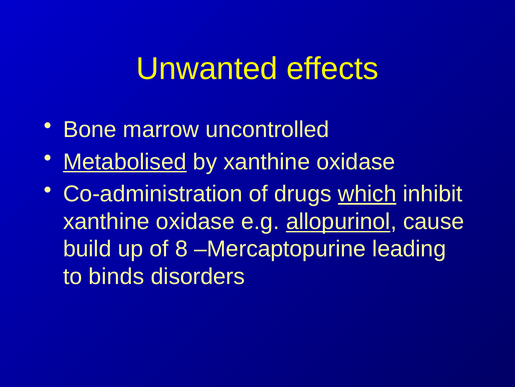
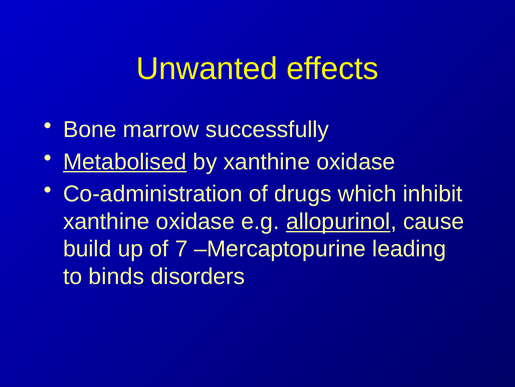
uncontrolled: uncontrolled -> successfully
which underline: present -> none
8: 8 -> 7
